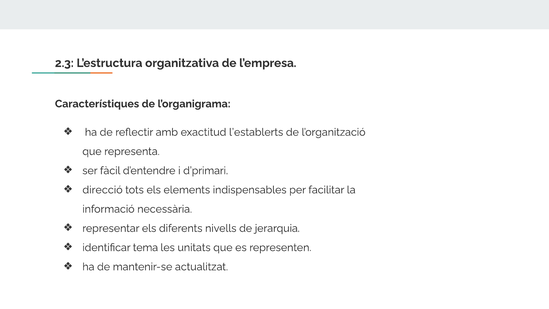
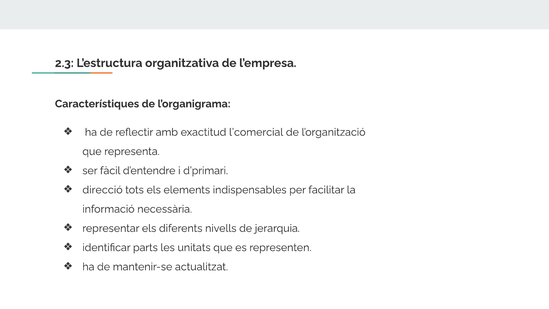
l’establerts: l’establerts -> l’comercial
tema: tema -> parts
